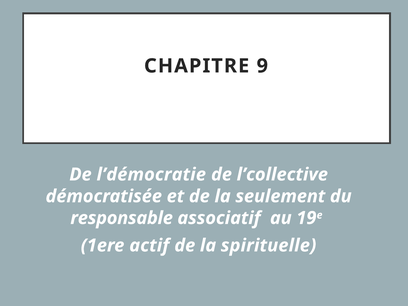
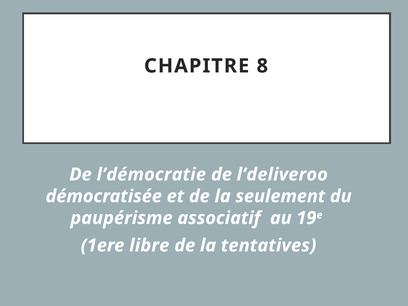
9: 9 -> 8
l’collective: l’collective -> l’deliveroo
responsable: responsable -> paupérisme
actif: actif -> libre
spirituelle: spirituelle -> tentatives
